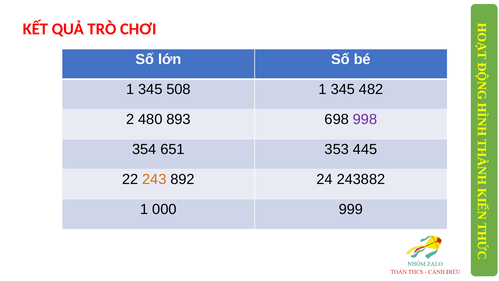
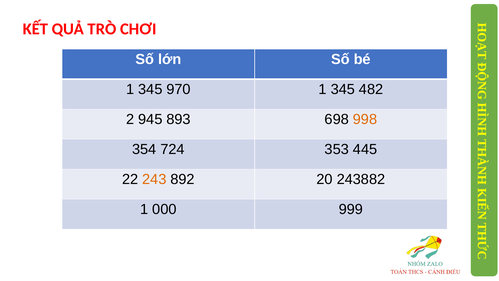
508: 508 -> 970
480: 480 -> 945
998 colour: purple -> orange
651: 651 -> 724
24: 24 -> 20
